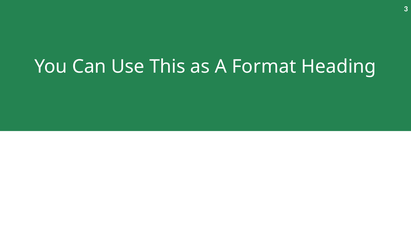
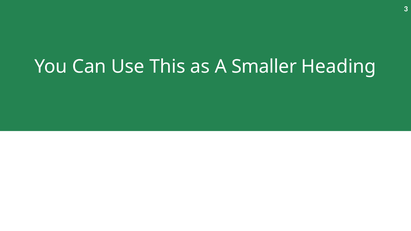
Format: Format -> Smaller
